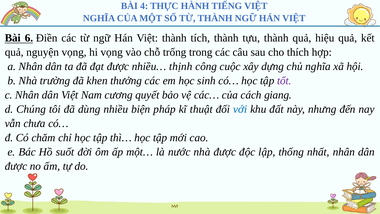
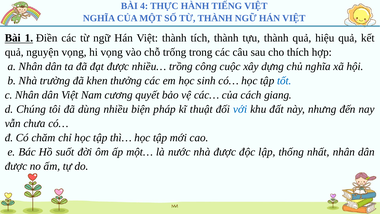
6: 6 -> 1
thịnh: thịnh -> trồng
tốt colour: purple -> blue
